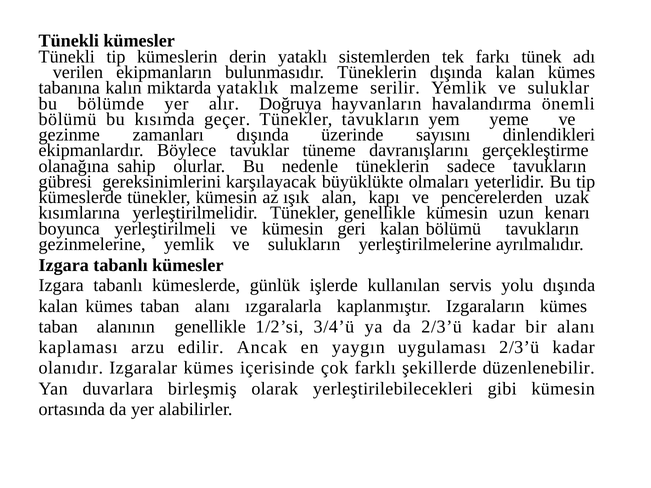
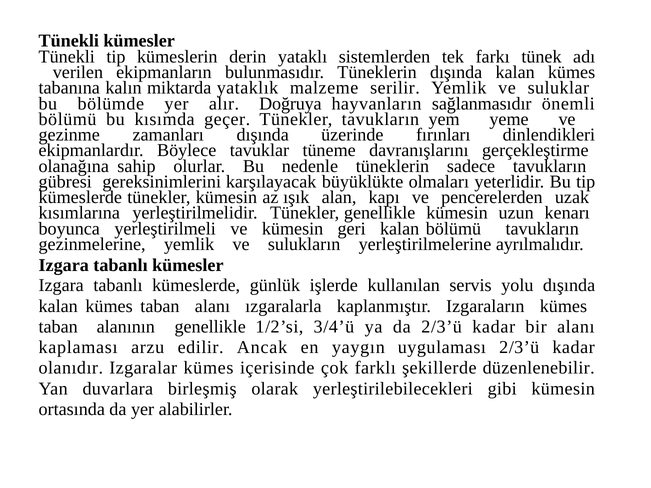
havalandırma: havalandırma -> sağlanmasıdır
sayısını: sayısını -> fırınları
